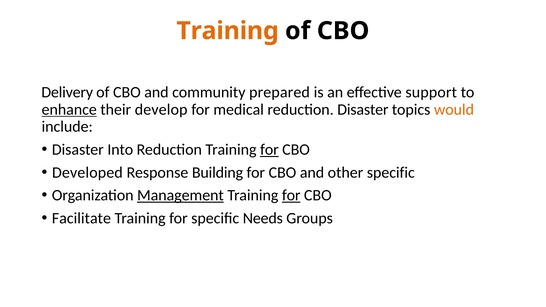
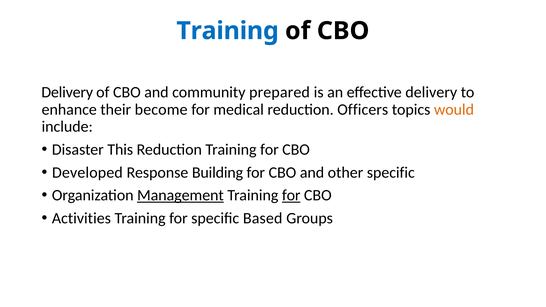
Training at (228, 31) colour: orange -> blue
effective support: support -> delivery
enhance underline: present -> none
develop: develop -> become
reduction Disaster: Disaster -> Officers
Into: Into -> This
for at (269, 150) underline: present -> none
Facilitate: Facilitate -> Activities
Needs: Needs -> Based
